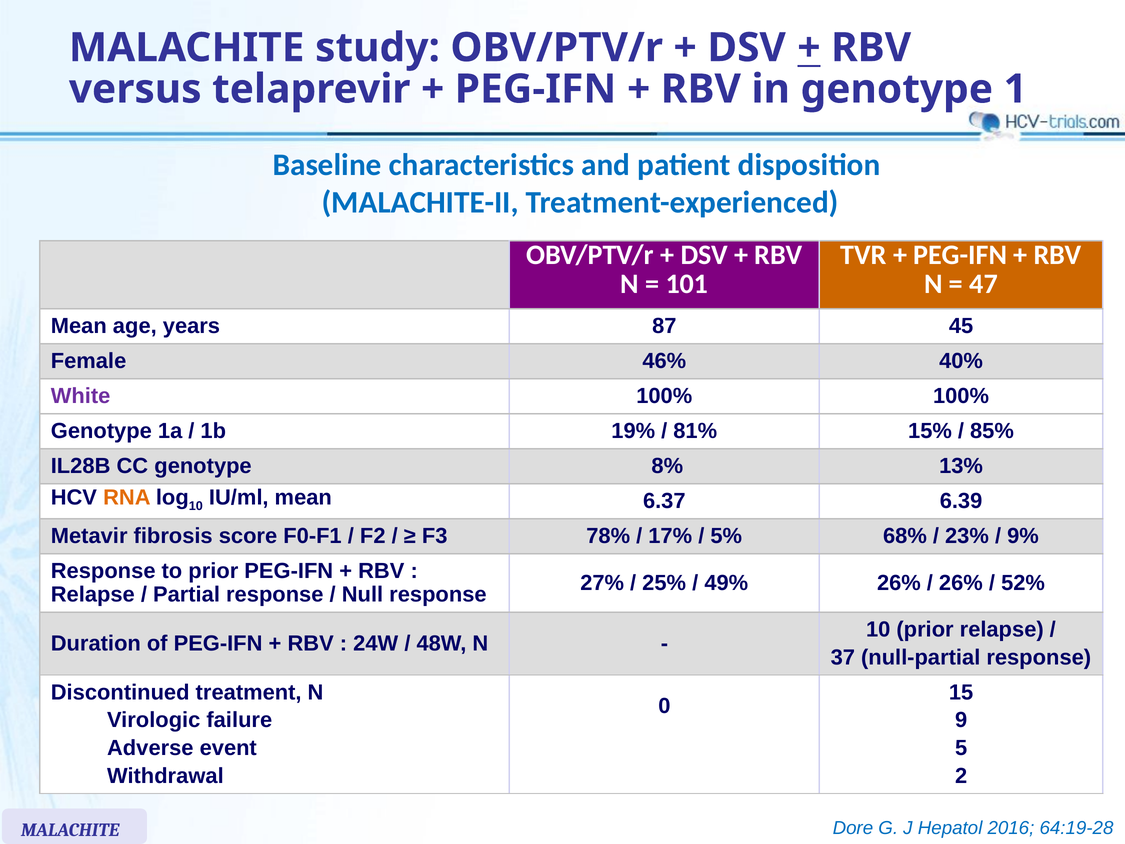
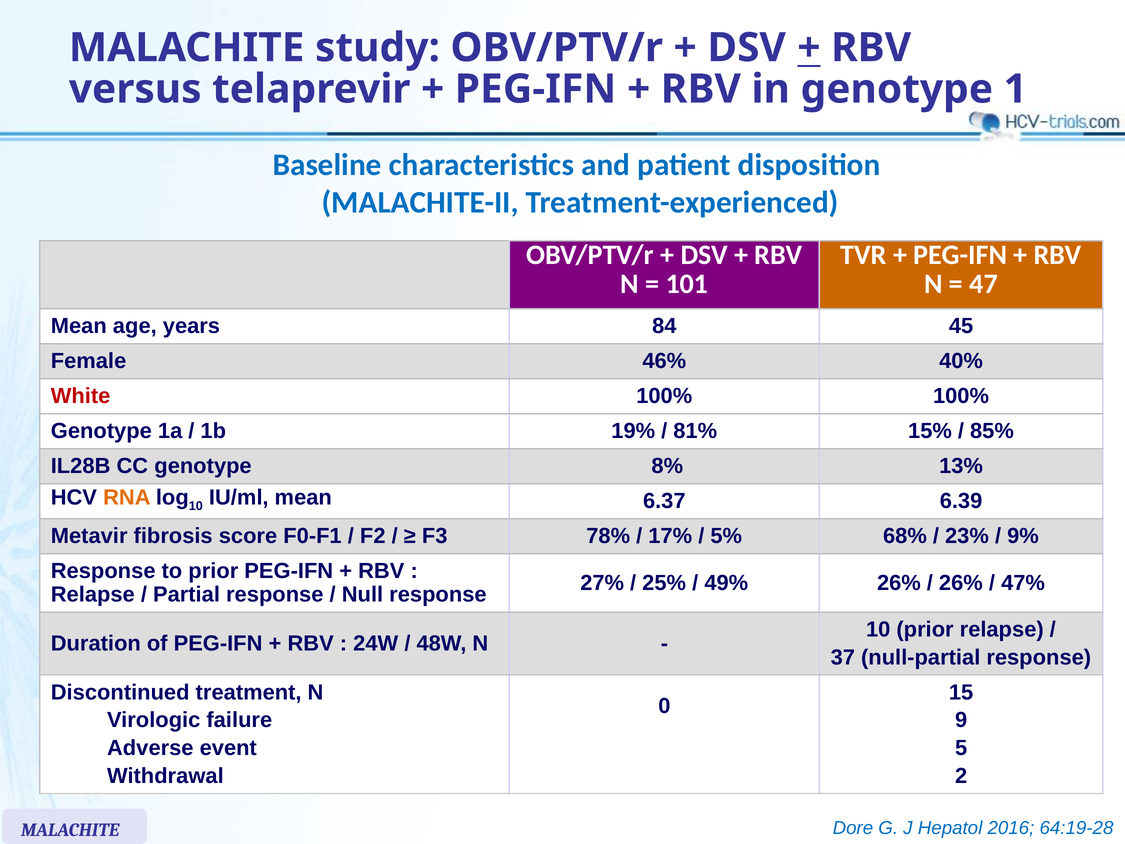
87: 87 -> 84
White colour: purple -> red
52%: 52% -> 47%
